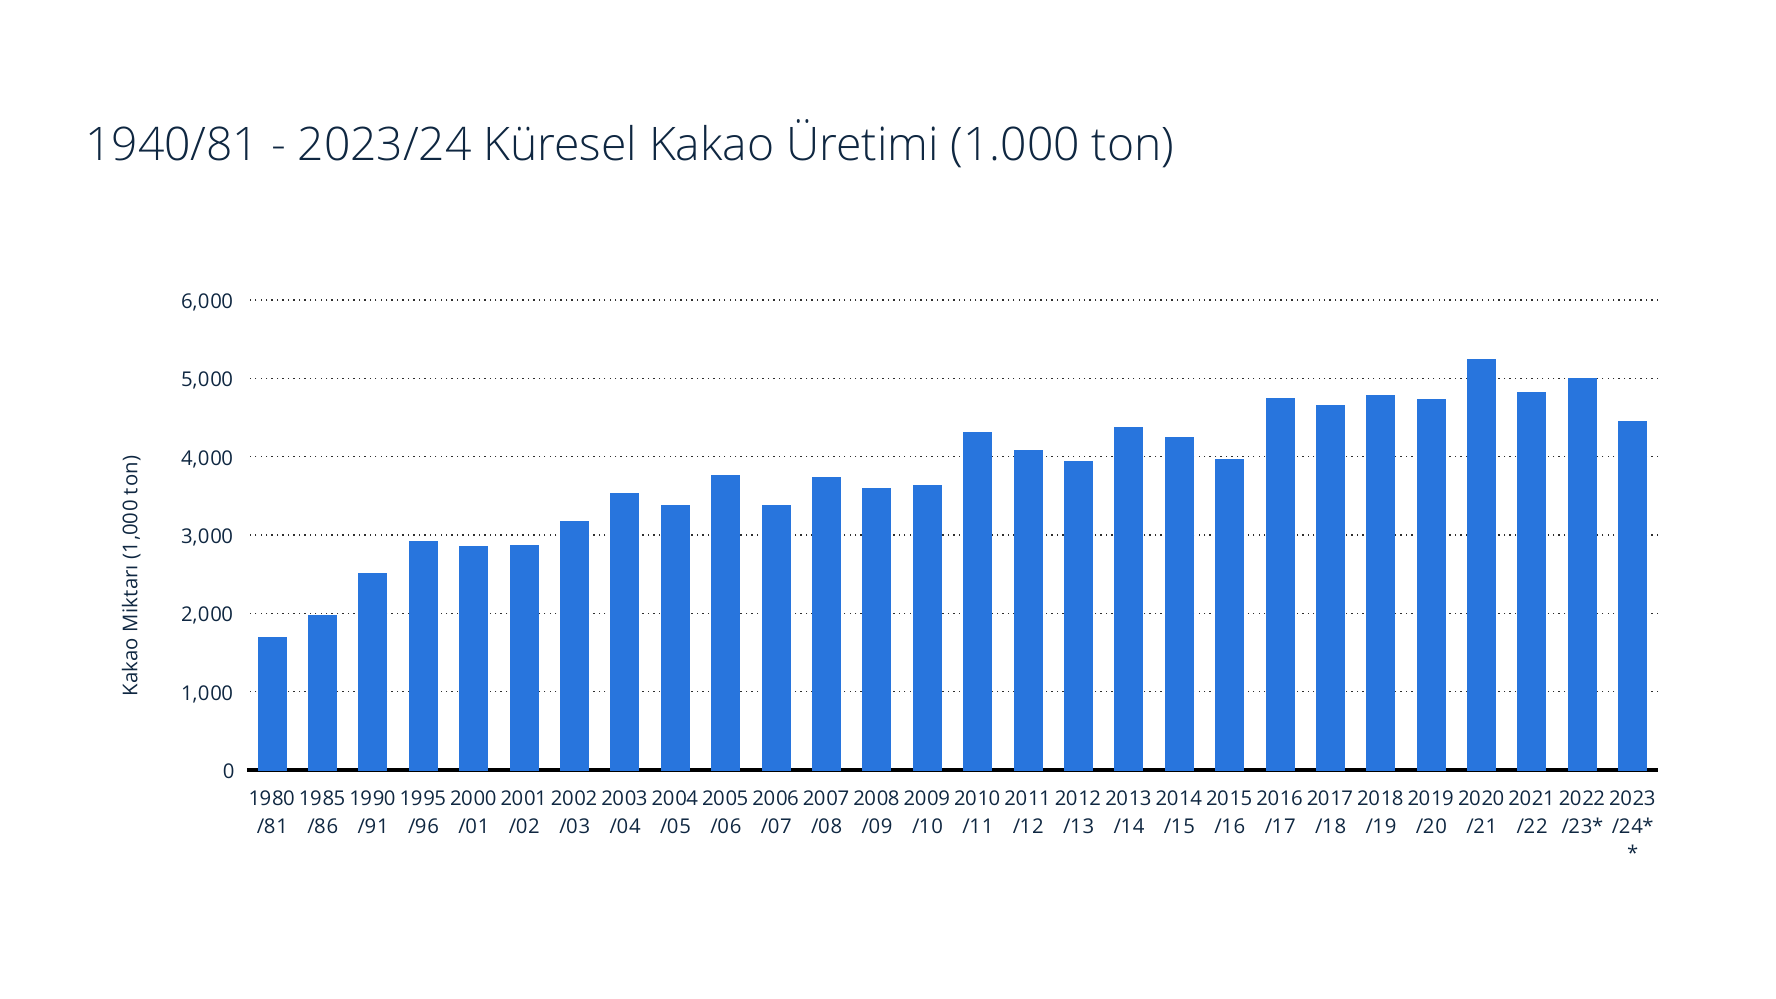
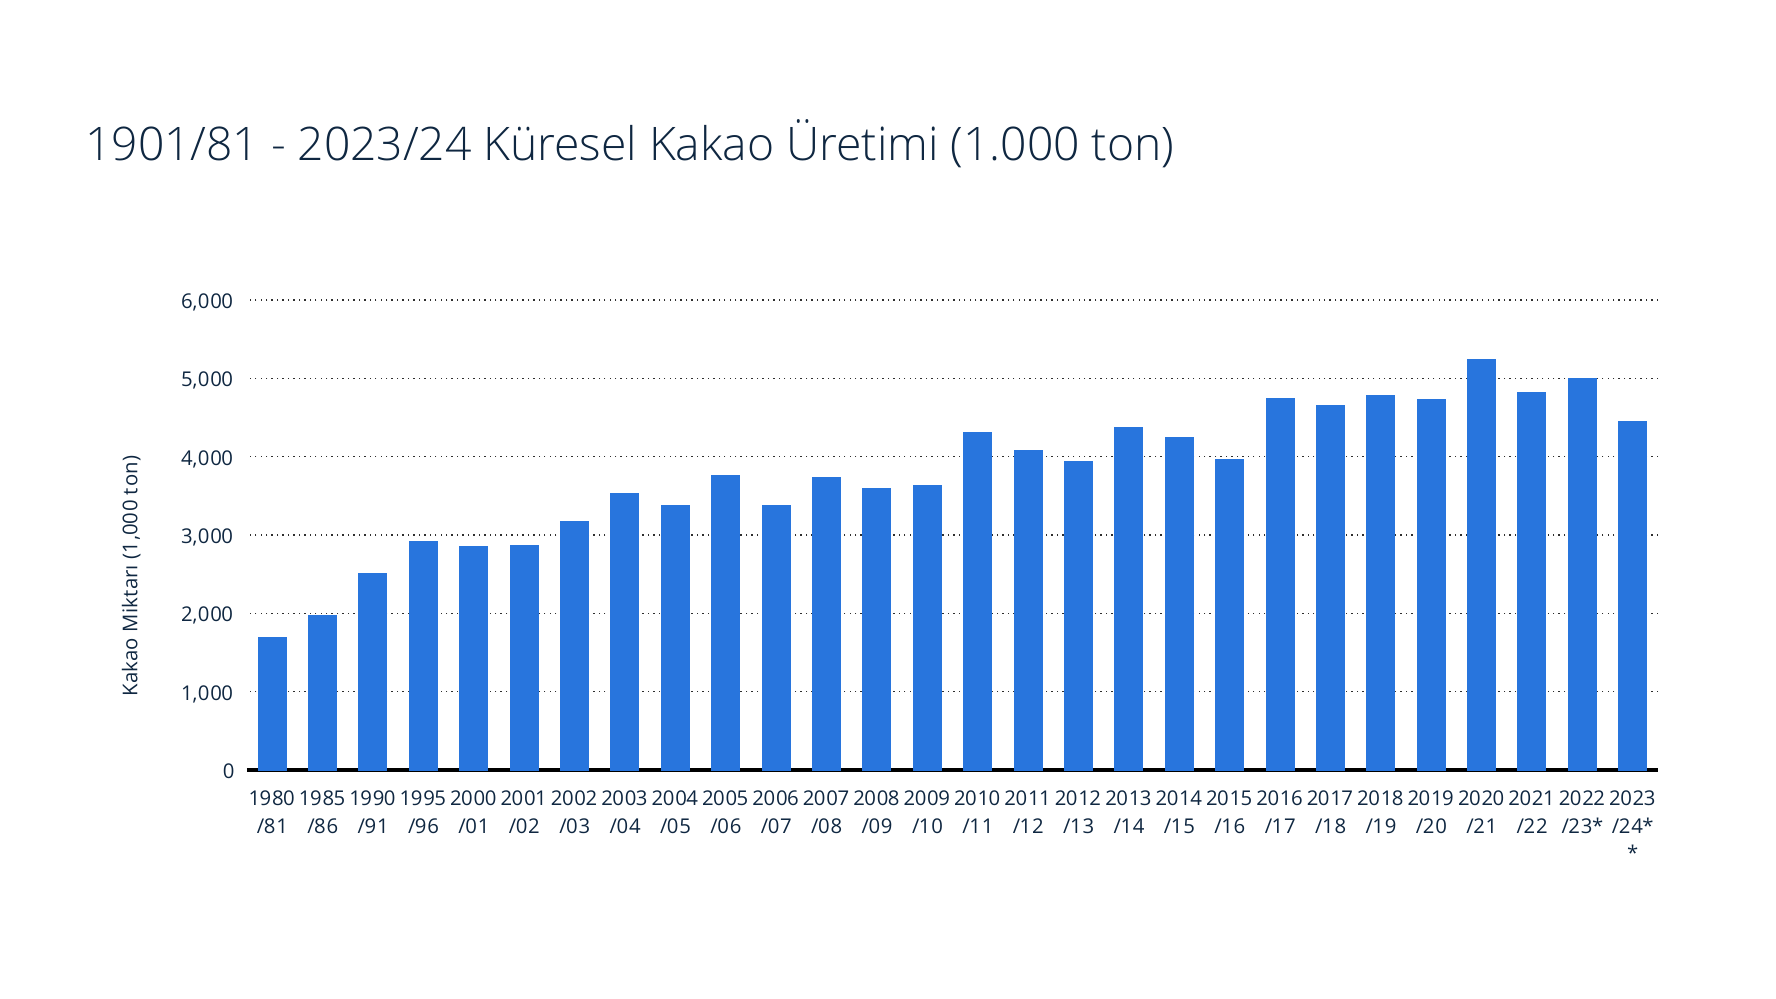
1940/81: 1940/81 -> 1901/81
